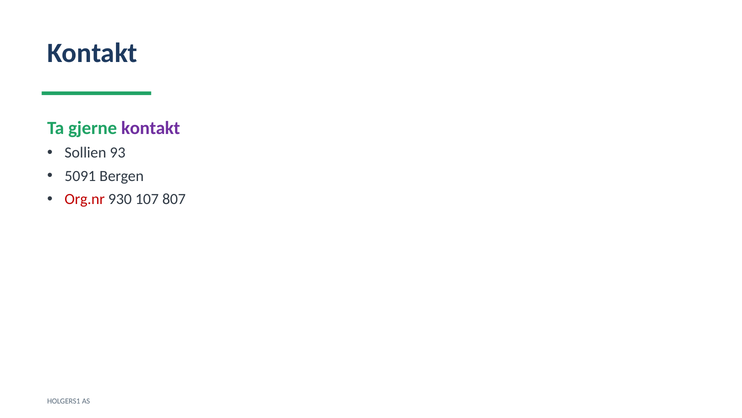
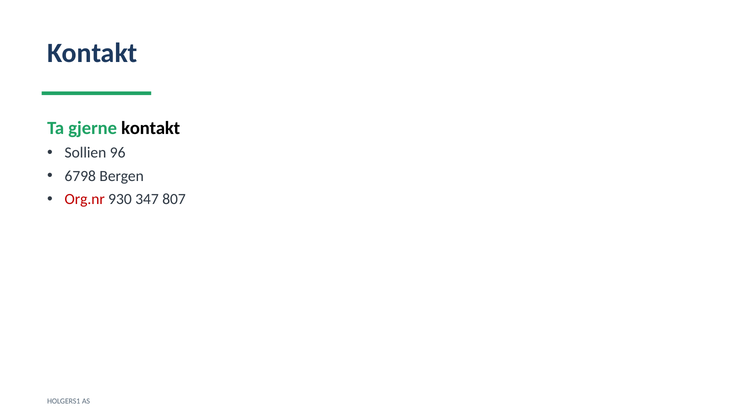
kontakt at (151, 128) colour: purple -> black
93: 93 -> 96
5091: 5091 -> 6798
107: 107 -> 347
